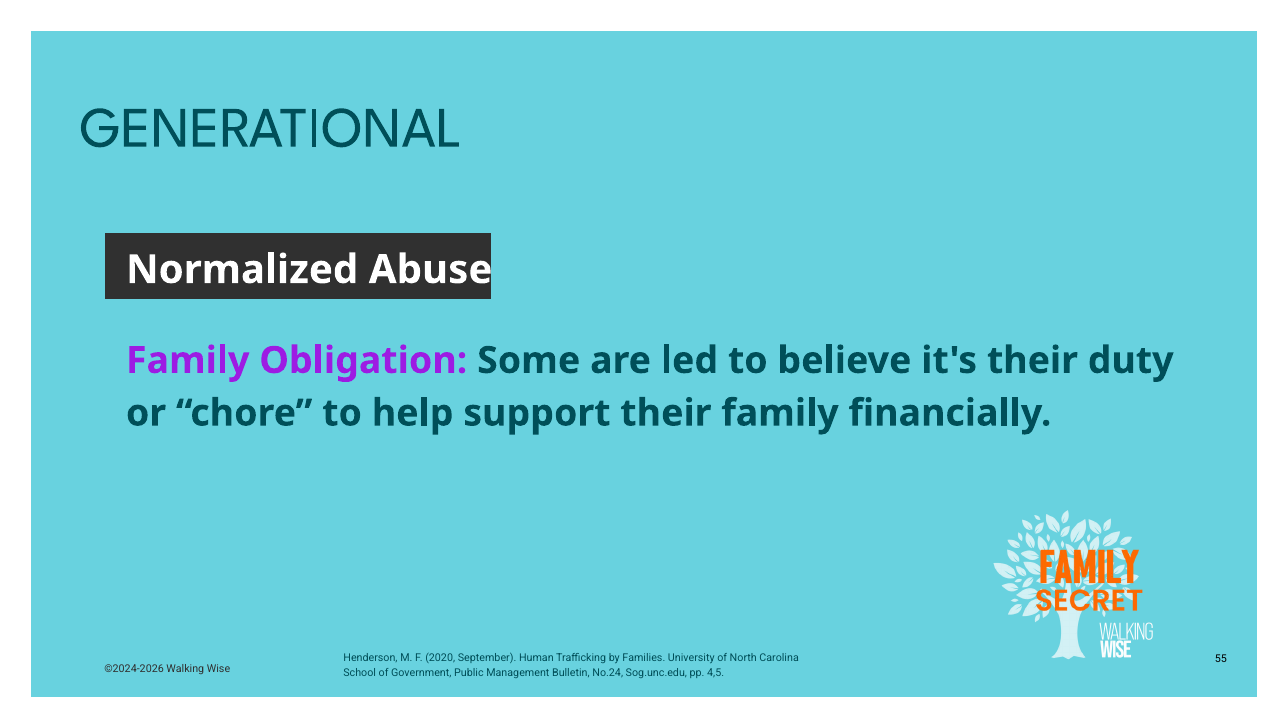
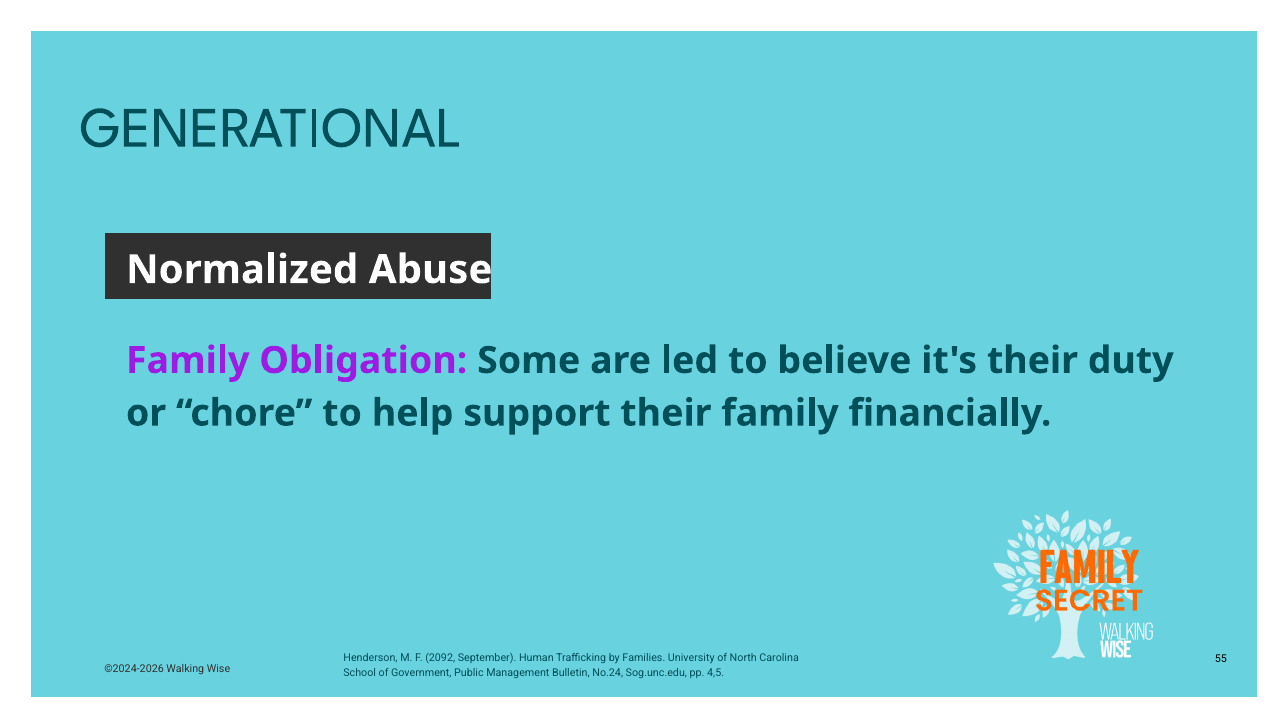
2020: 2020 -> 2092
